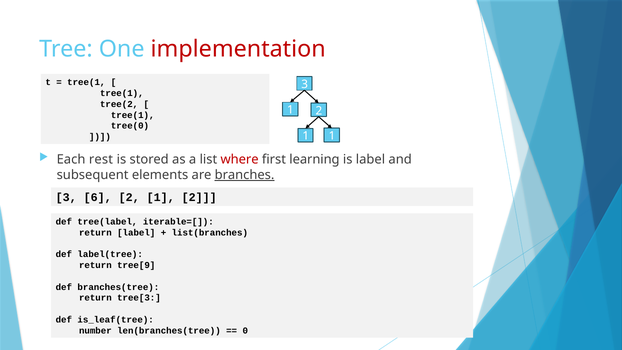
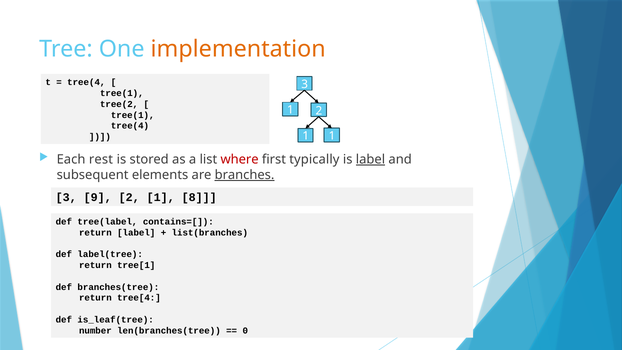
implementation colour: red -> orange
tree(1 at (86, 82): tree(1 -> tree(4
tree(0 at (130, 126): tree(0 -> tree(4
learning: learning -> typically
label at (370, 159) underline: none -> present
6: 6 -> 9
2 1 2: 2 -> 8
iterable=[: iterable=[ -> contains=[
tree[9: tree[9 -> tree[1
tree[3: tree[3 -> tree[4
